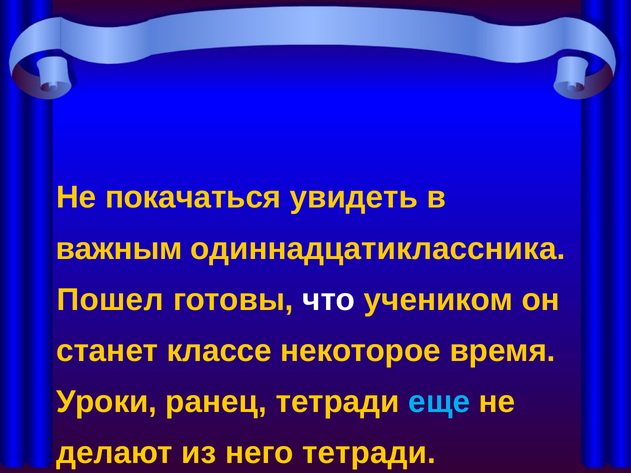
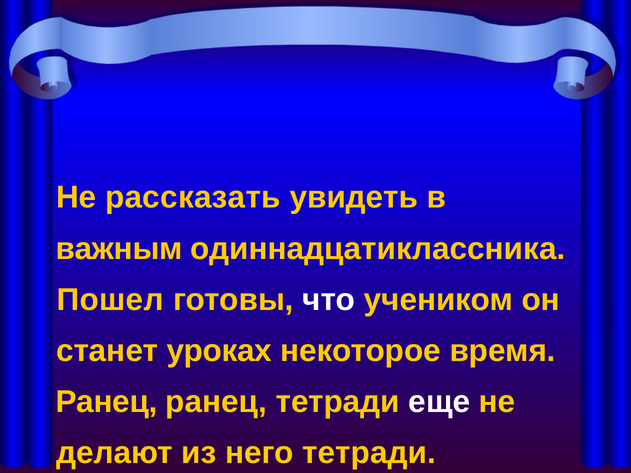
покачаться: покачаться -> рассказать
классе: классе -> уроках
Уроки at (106, 402): Уроки -> Ранец
еще colour: light blue -> white
